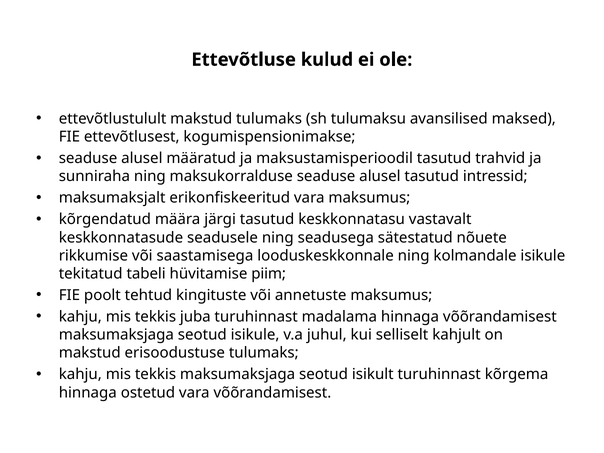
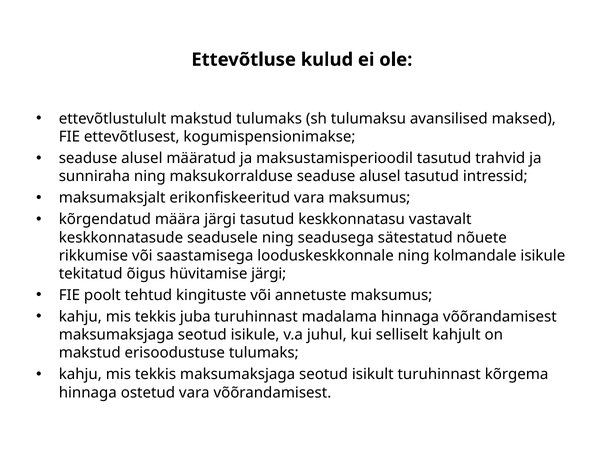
tabeli: tabeli -> õigus
hüvitamise piim: piim -> järgi
